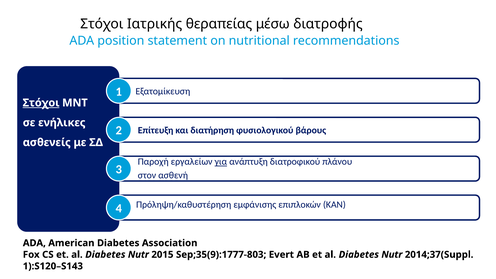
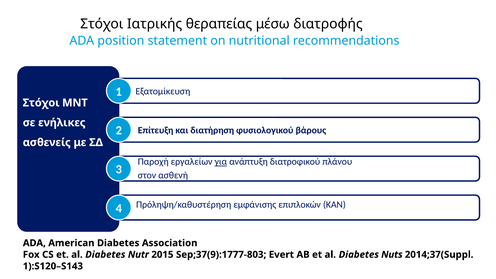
Στόχοι at (41, 103) underline: present -> none
Sep;35(9):1777-803: Sep;35(9):1777-803 -> Sep;37(9):1777-803
Nutr at (392, 255): Nutr -> Nuts
